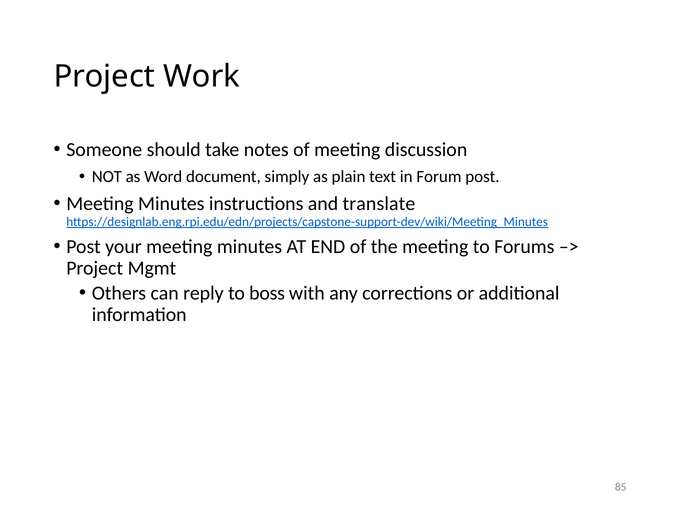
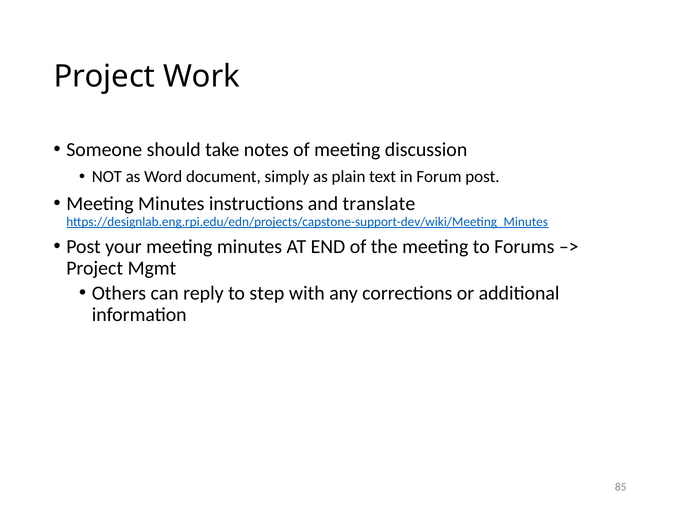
boss: boss -> step
